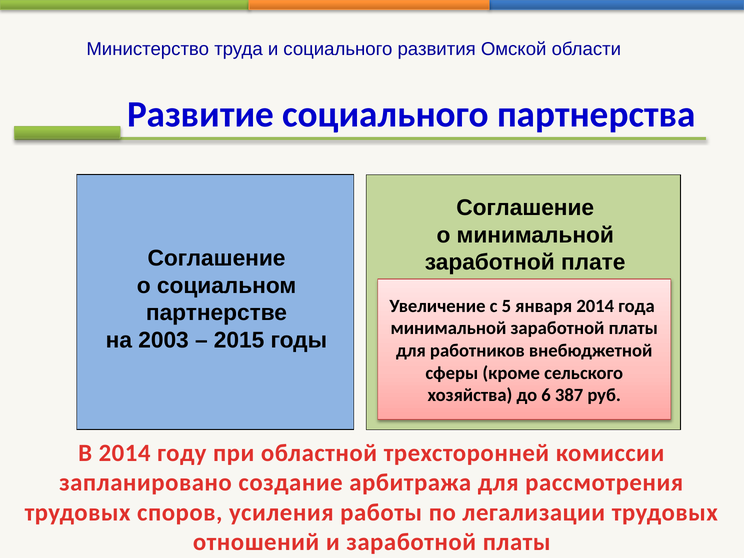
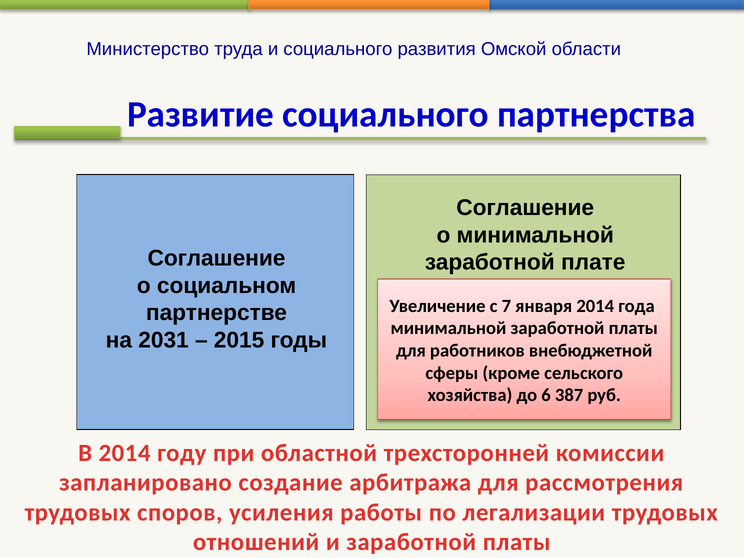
5: 5 -> 7
2003: 2003 -> 2031
